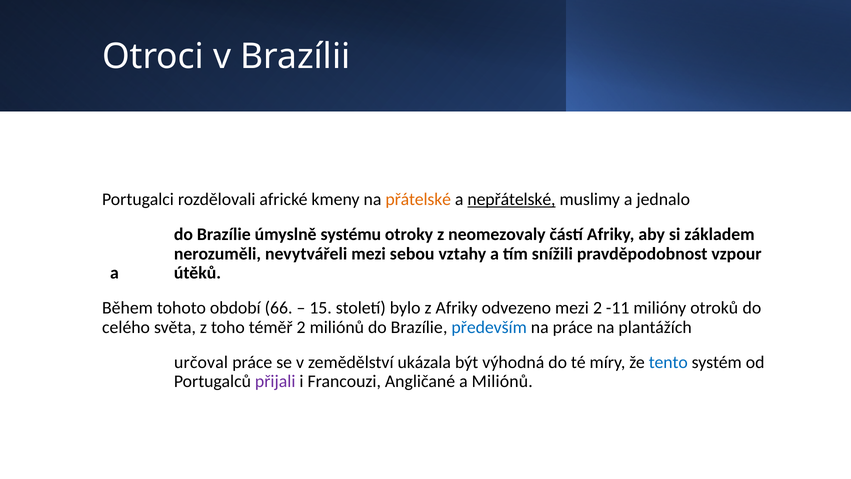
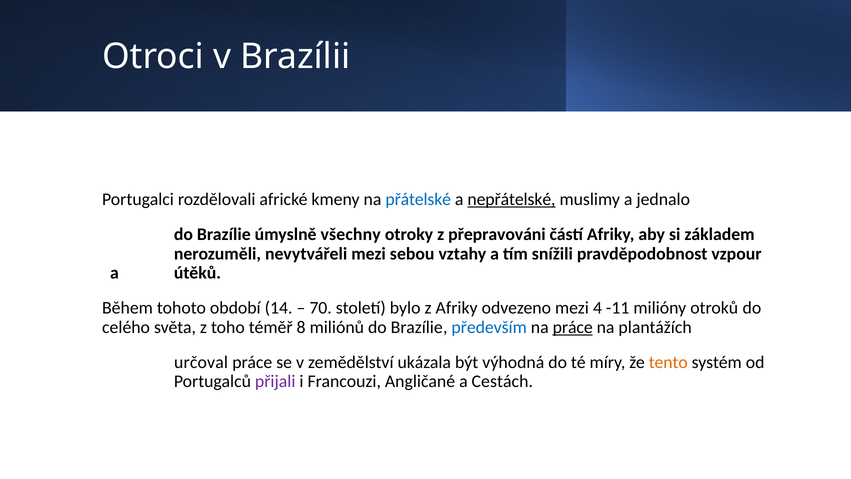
přátelské colour: orange -> blue
systému: systému -> všechny
neomezovaly: neomezovaly -> přepravováni
66: 66 -> 14
15: 15 -> 70
mezi 2: 2 -> 4
téměř 2: 2 -> 8
práce at (573, 327) underline: none -> present
tento colour: blue -> orange
a Miliónů: Miliónů -> Cestách
